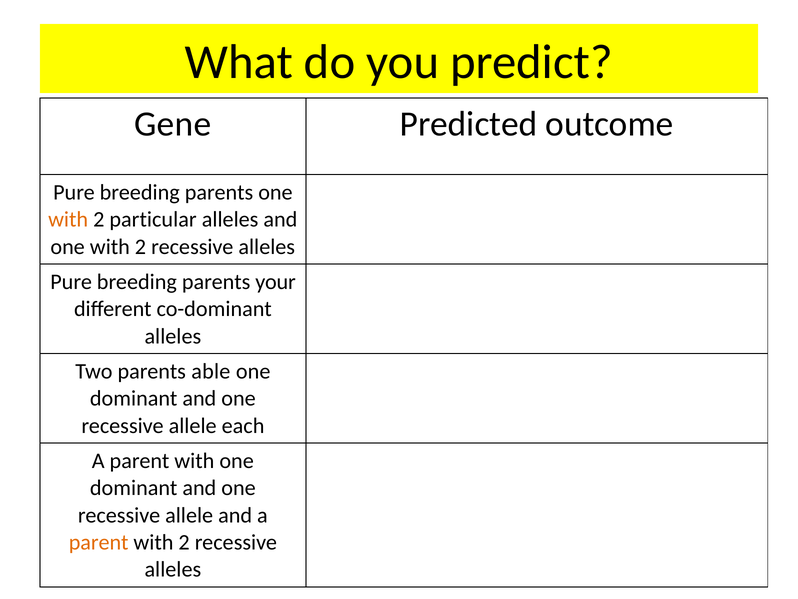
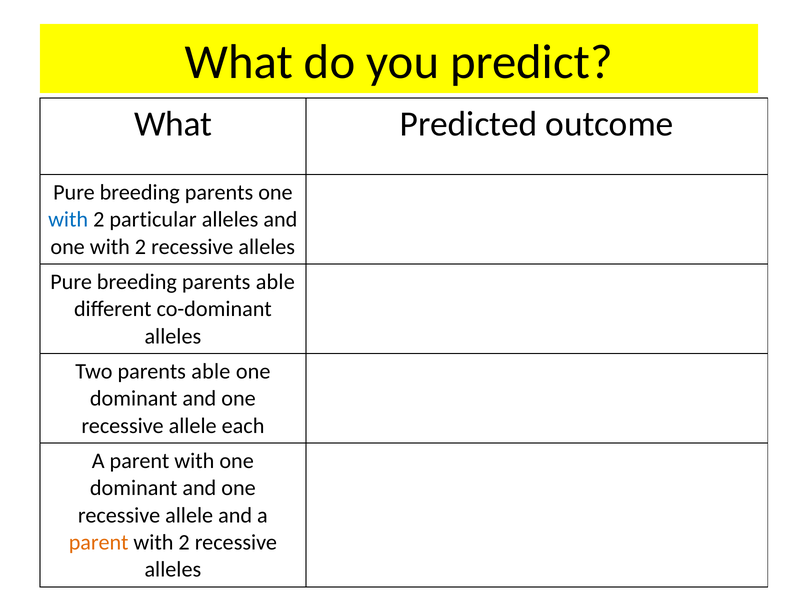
Gene at (173, 124): Gene -> What
with at (68, 219) colour: orange -> blue
breeding parents your: your -> able
